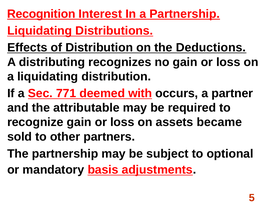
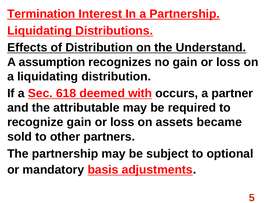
Recognition: Recognition -> Termination
Deductions: Deductions -> Understand
distributing: distributing -> assumption
771: 771 -> 618
